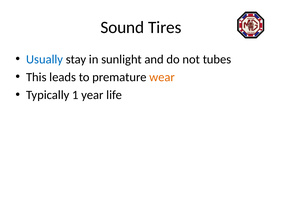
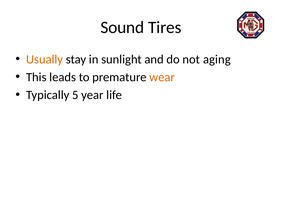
Usually colour: blue -> orange
tubes: tubes -> aging
1: 1 -> 5
